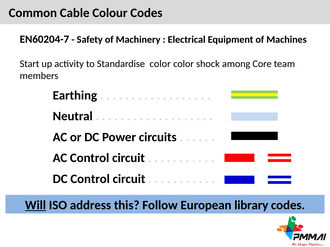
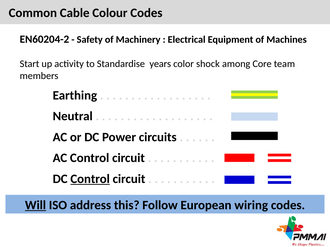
EN60204-7: EN60204-7 -> EN60204-2
Standardise color: color -> years
Control at (90, 179) underline: none -> present
library: library -> wiring
